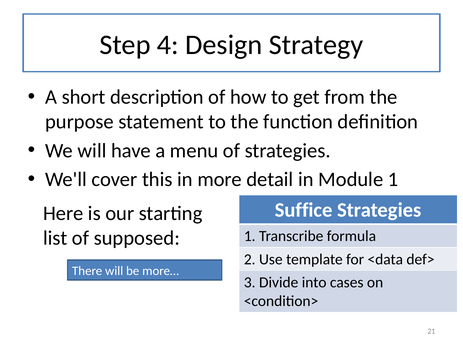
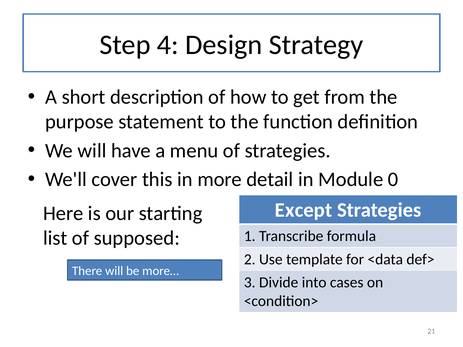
Module 1: 1 -> 0
Suffice: Suffice -> Except
